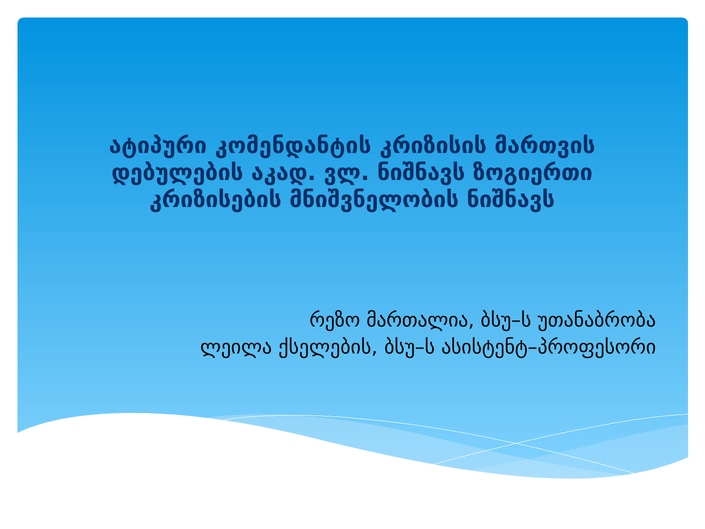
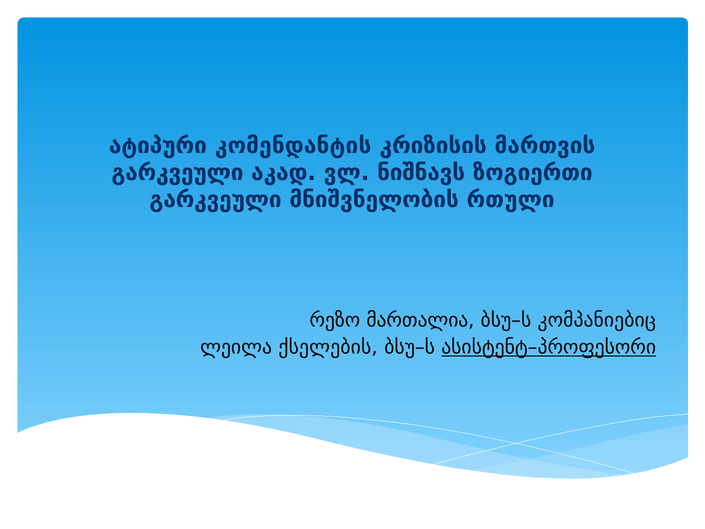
დებულების at (177, 173): დებულების -> გარკვეული
კრიზისების at (216, 200): კრიზისების -> გარკვეული
მნიშვნელობის ნიშნავს: ნიშნავს -> რთული
უთანაბრობა: უთანაბრობა -> კომპანიებიც
ასისტენტ–პროფესორი underline: none -> present
